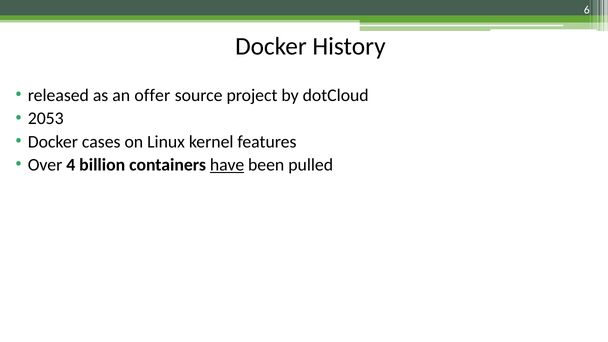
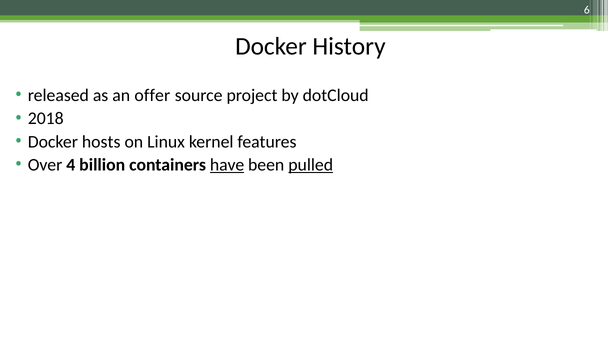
2053: 2053 -> 2018
cases: cases -> hosts
pulled underline: none -> present
